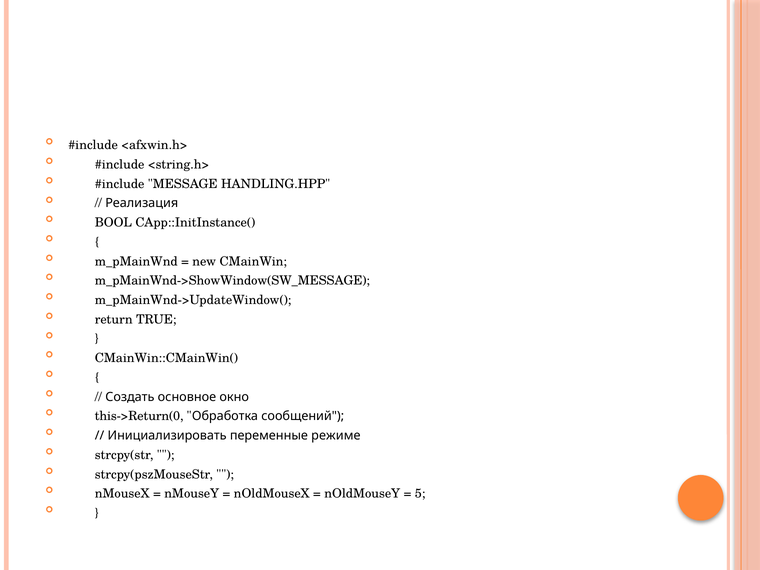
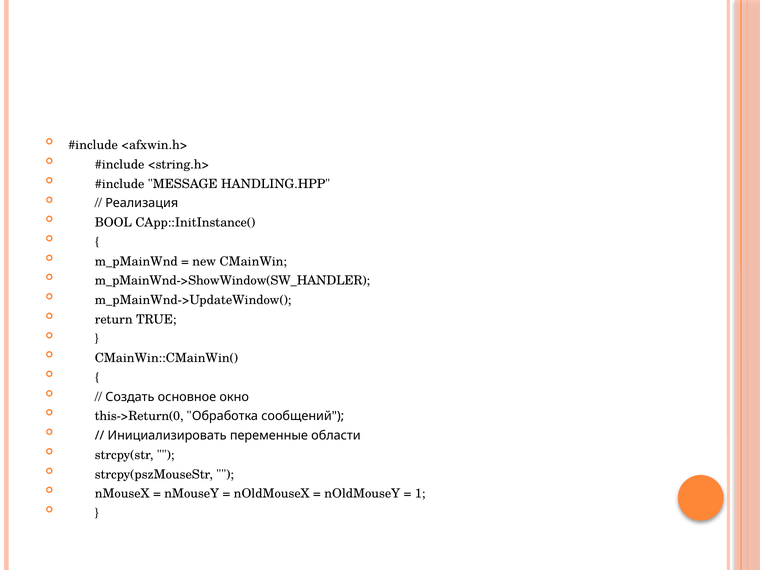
m_pMainWnd->ShowWindow(SW_MESSAGE: m_pMainWnd->ShowWindow(SW_MESSAGE -> m_pMainWnd->ShowWindow(SW_HANDLER
режиме: режиме -> области
5: 5 -> 1
